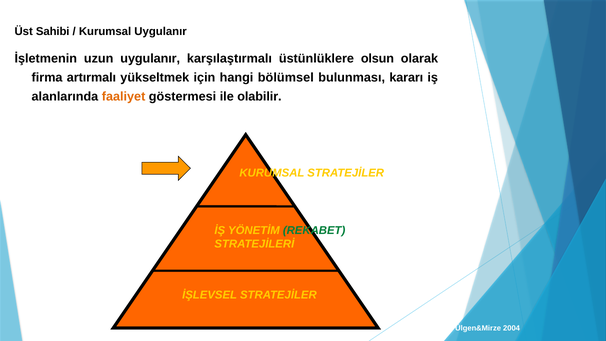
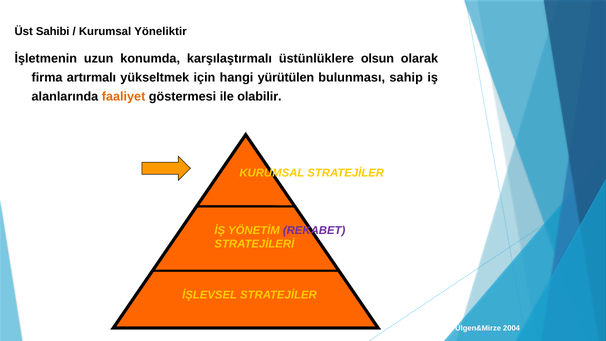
Kurumsal Uygulanır: Uygulanır -> Yöneliktir
uzun uygulanır: uygulanır -> konumda
bölümsel: bölümsel -> yürütülen
kararı: kararı -> sahip
REKABET colour: green -> purple
